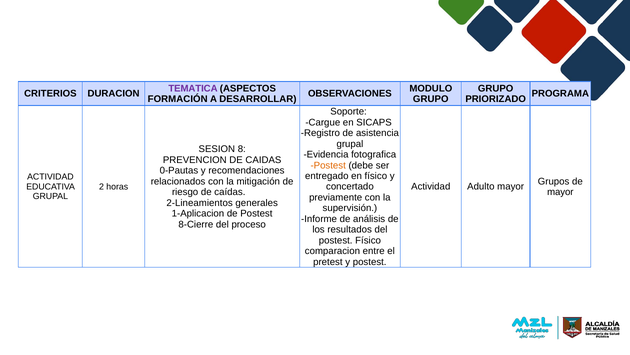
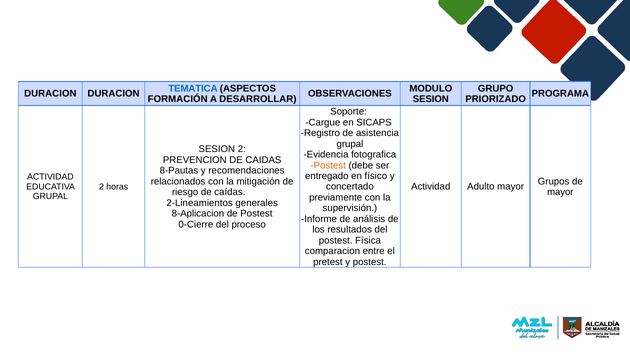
TEMATICA colour: purple -> blue
CRITERIOS at (50, 94): CRITERIOS -> DURACION
GRUPO at (431, 99): GRUPO -> SESION
SESION 8: 8 -> 2
0-Pautas: 0-Pautas -> 8-Pautas
1-Aplicacion: 1-Aplicacion -> 8-Aplicacion
8-Cierre: 8-Cierre -> 0-Cierre
postest Físico: Físico -> Física
